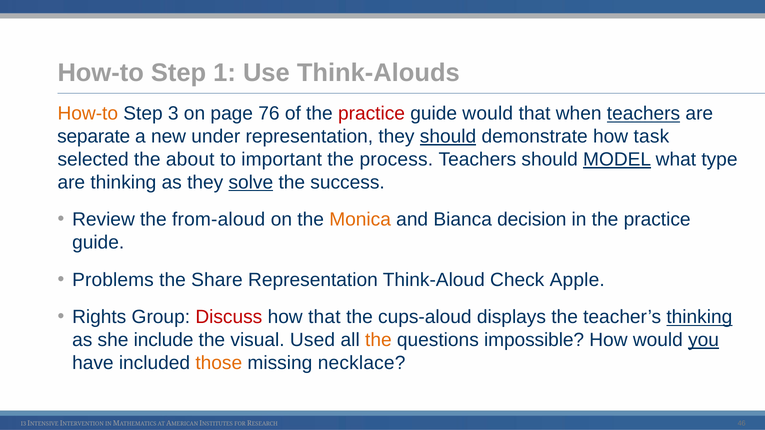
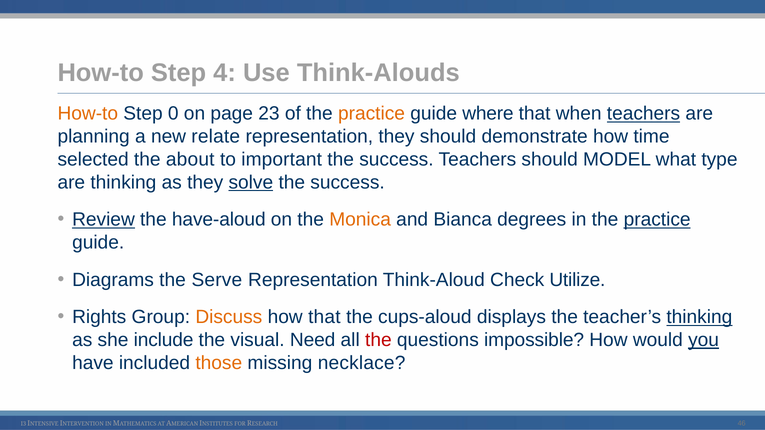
1: 1 -> 4
3: 3 -> 0
76: 76 -> 23
practice at (371, 114) colour: red -> orange
guide would: would -> where
separate: separate -> planning
under: under -> relate
should at (448, 137) underline: present -> none
task: task -> time
process at (396, 160): process -> success
MODEL underline: present -> none
Review underline: none -> present
from-aloud: from-aloud -> have-aloud
decision: decision -> degrees
practice at (657, 220) underline: none -> present
Problems: Problems -> Diagrams
Share: Share -> Serve
Apple: Apple -> Utilize
Discuss colour: red -> orange
Used: Used -> Need
the at (378, 340) colour: orange -> red
